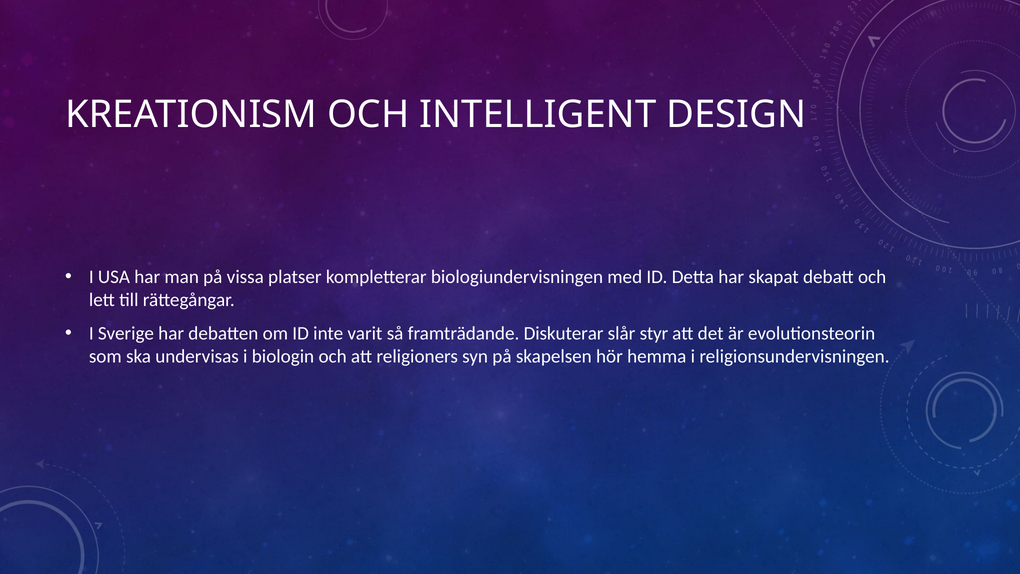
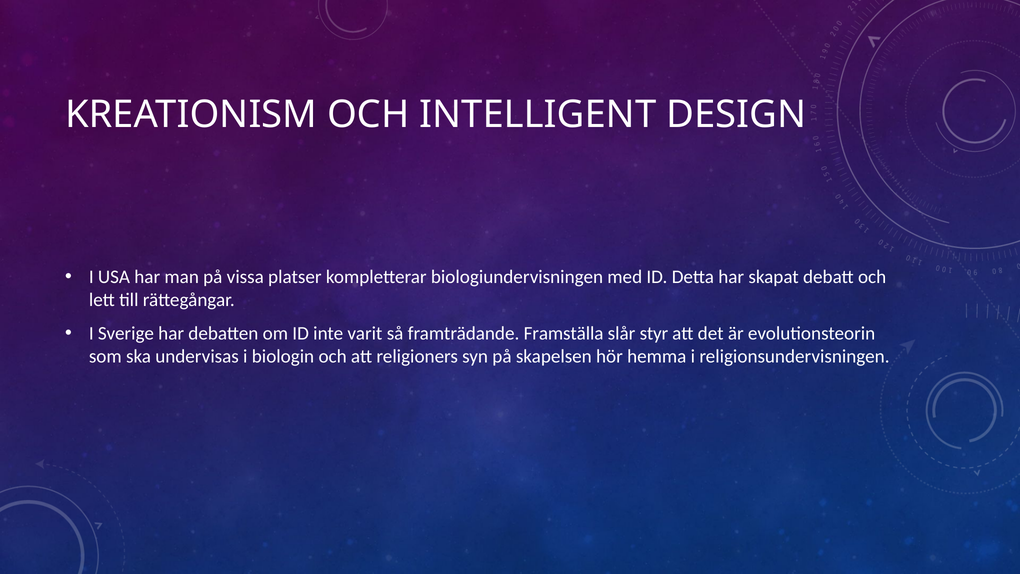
Diskuterar: Diskuterar -> Framställa
